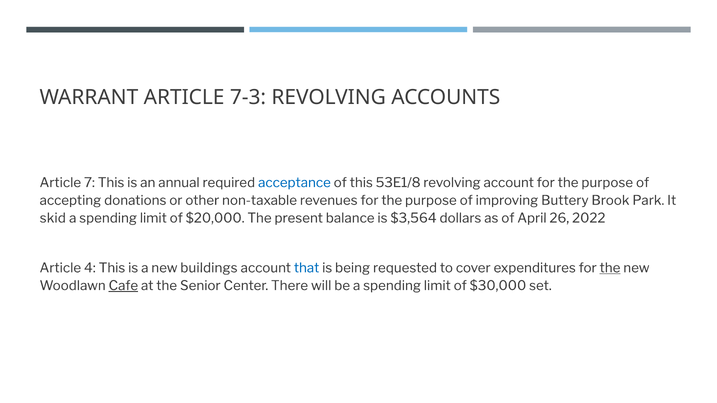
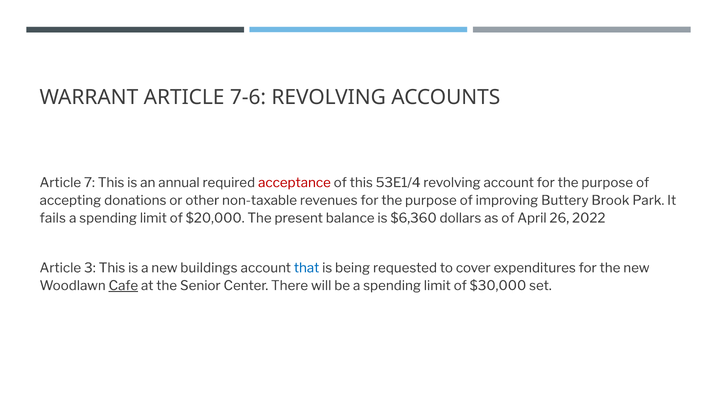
7-3: 7-3 -> 7-6
acceptance colour: blue -> red
53E1/8: 53E1/8 -> 53E1/4
skid: skid -> fails
$3,564: $3,564 -> $6,360
4: 4 -> 3
the at (610, 268) underline: present -> none
